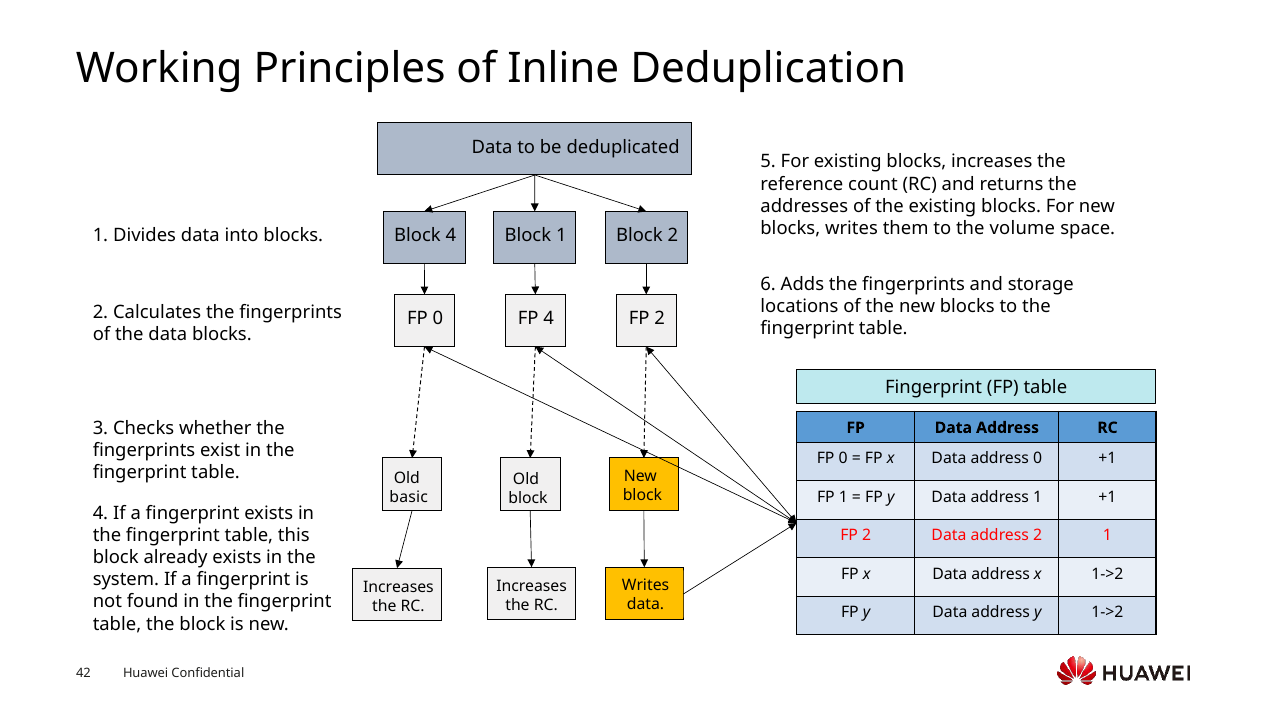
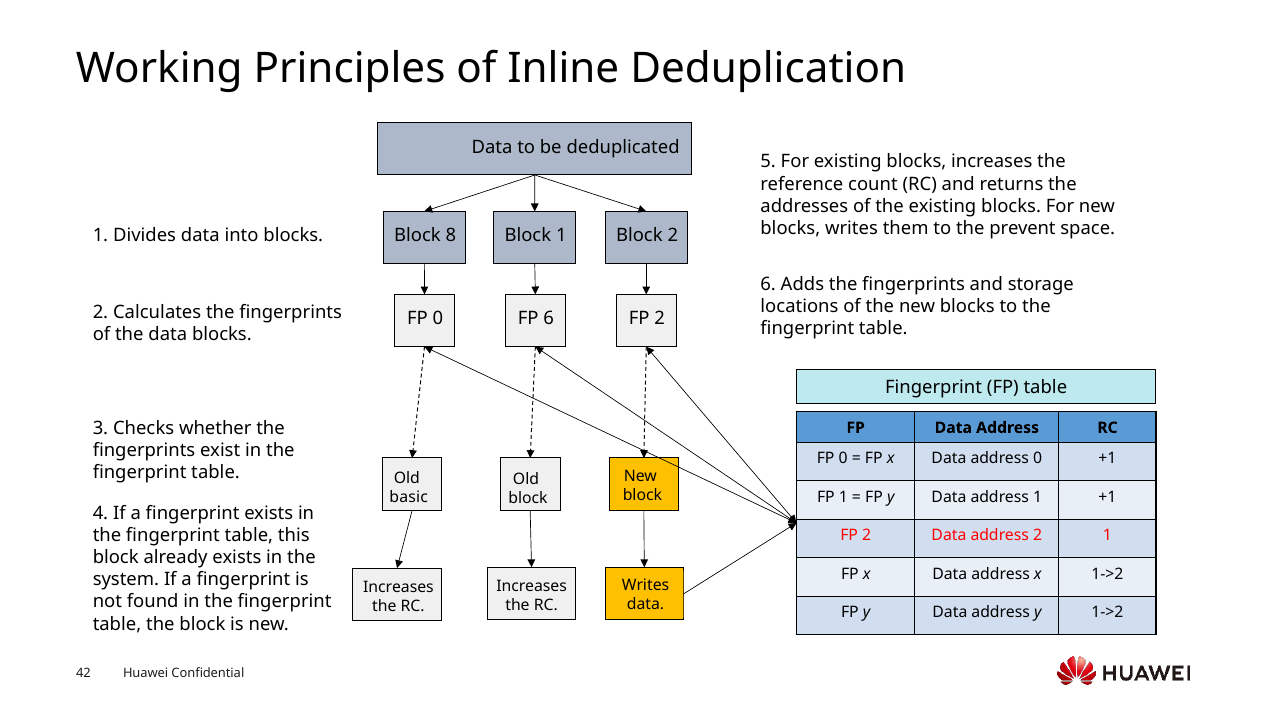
volume: volume -> prevent
Block 4: 4 -> 8
FP 4: 4 -> 6
